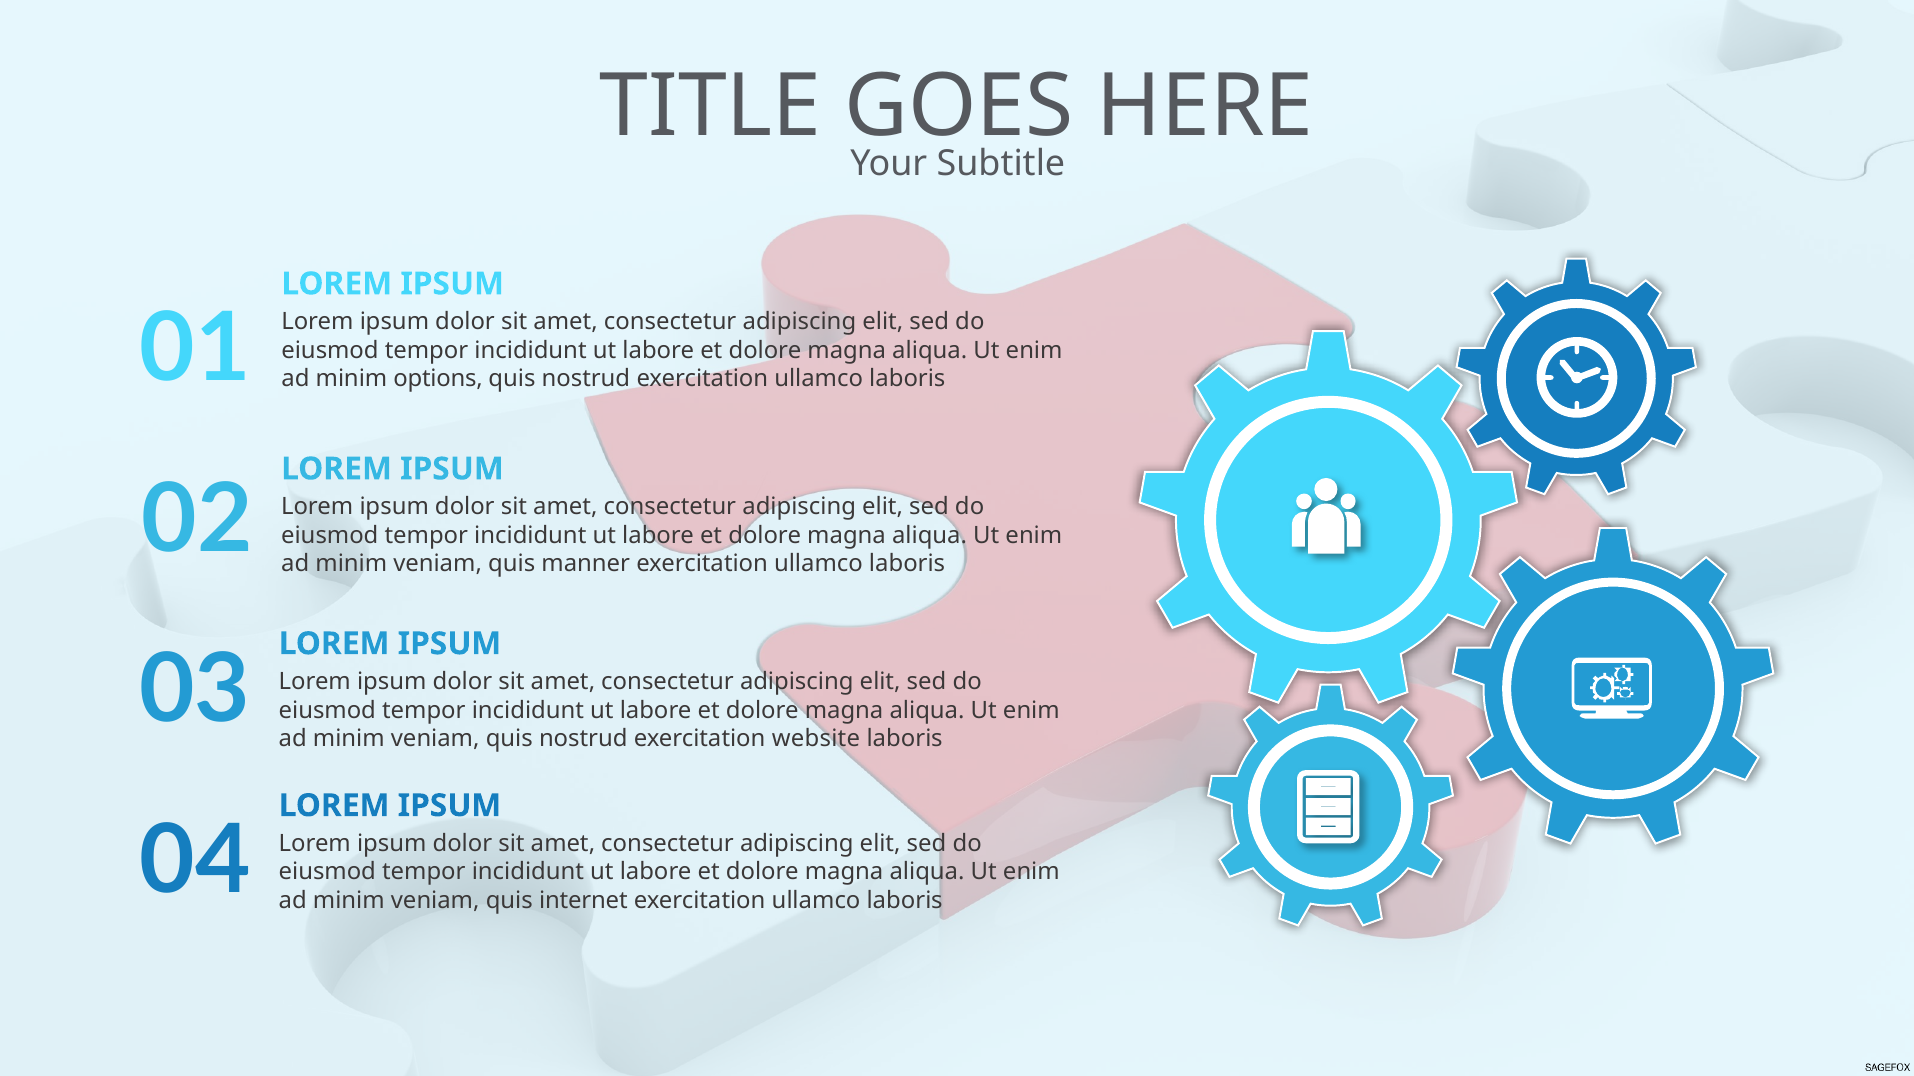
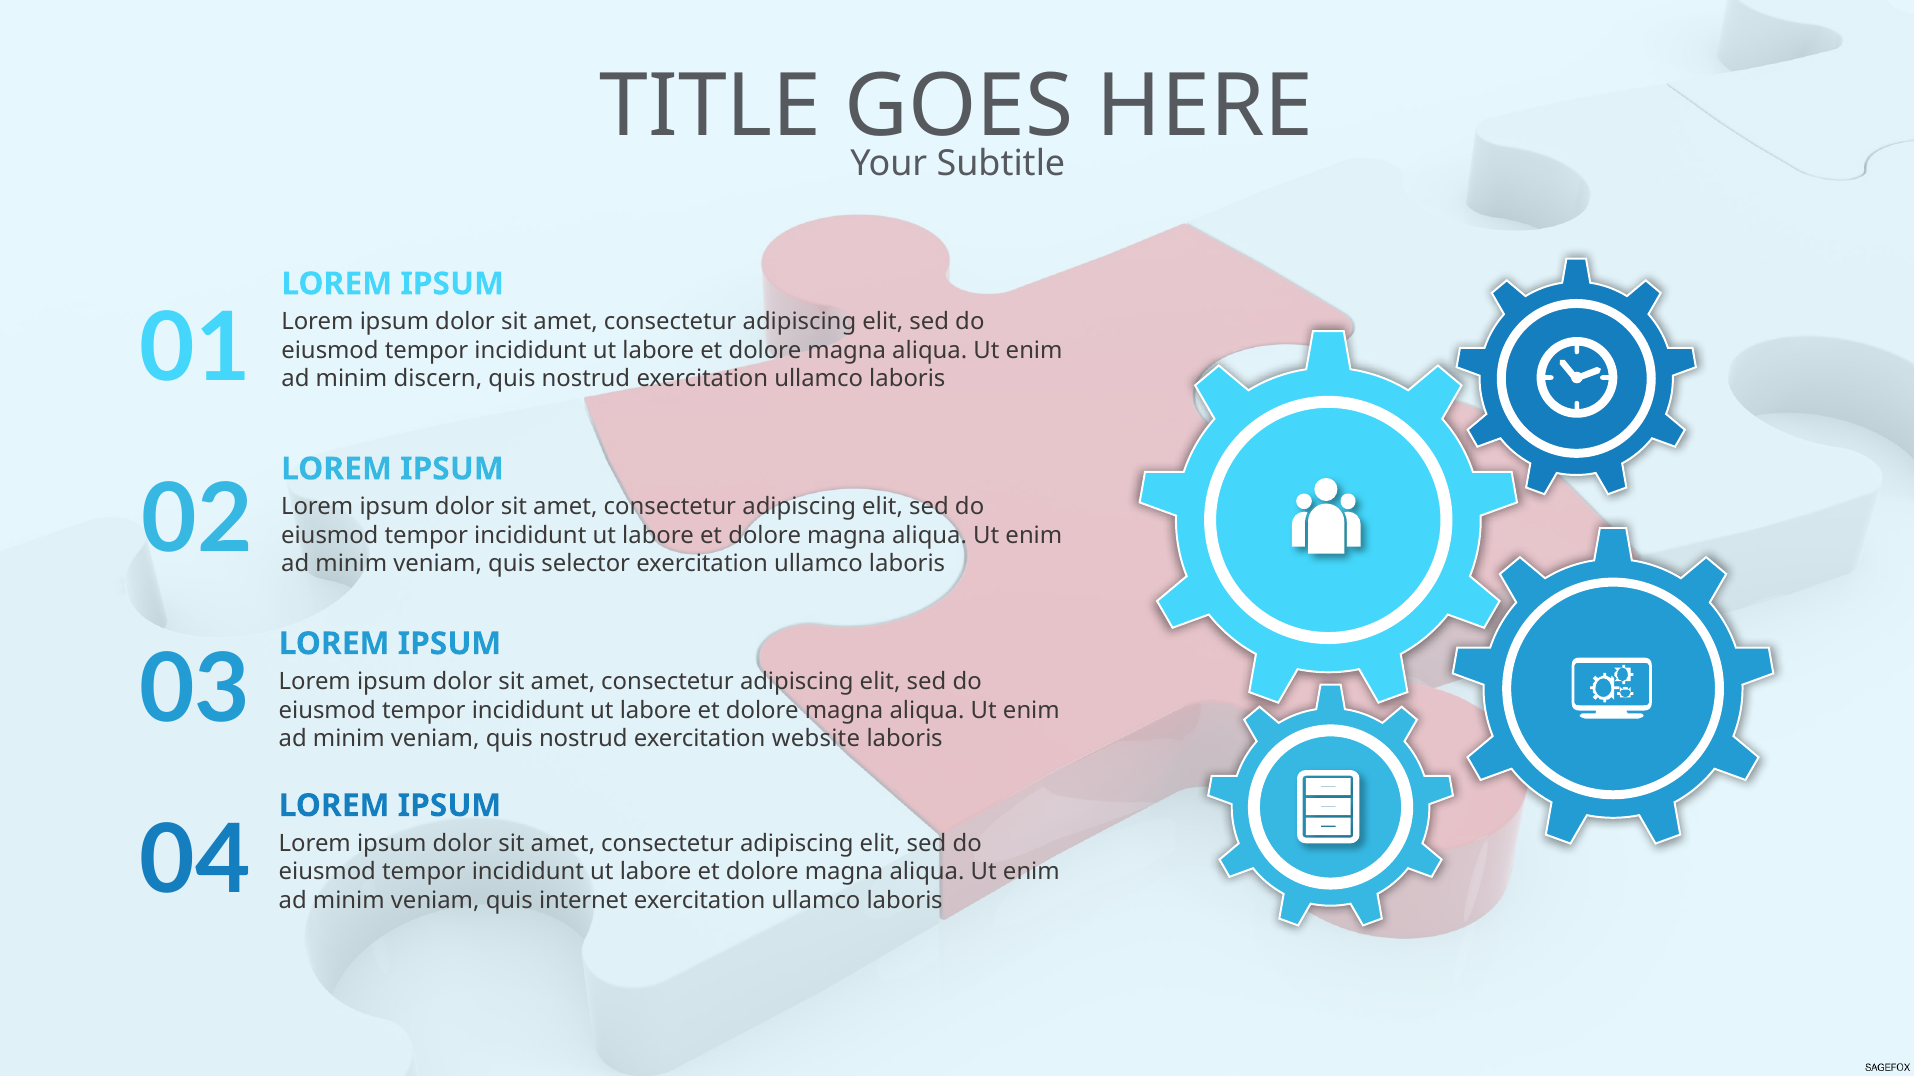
options: options -> discern
manner: manner -> selector
